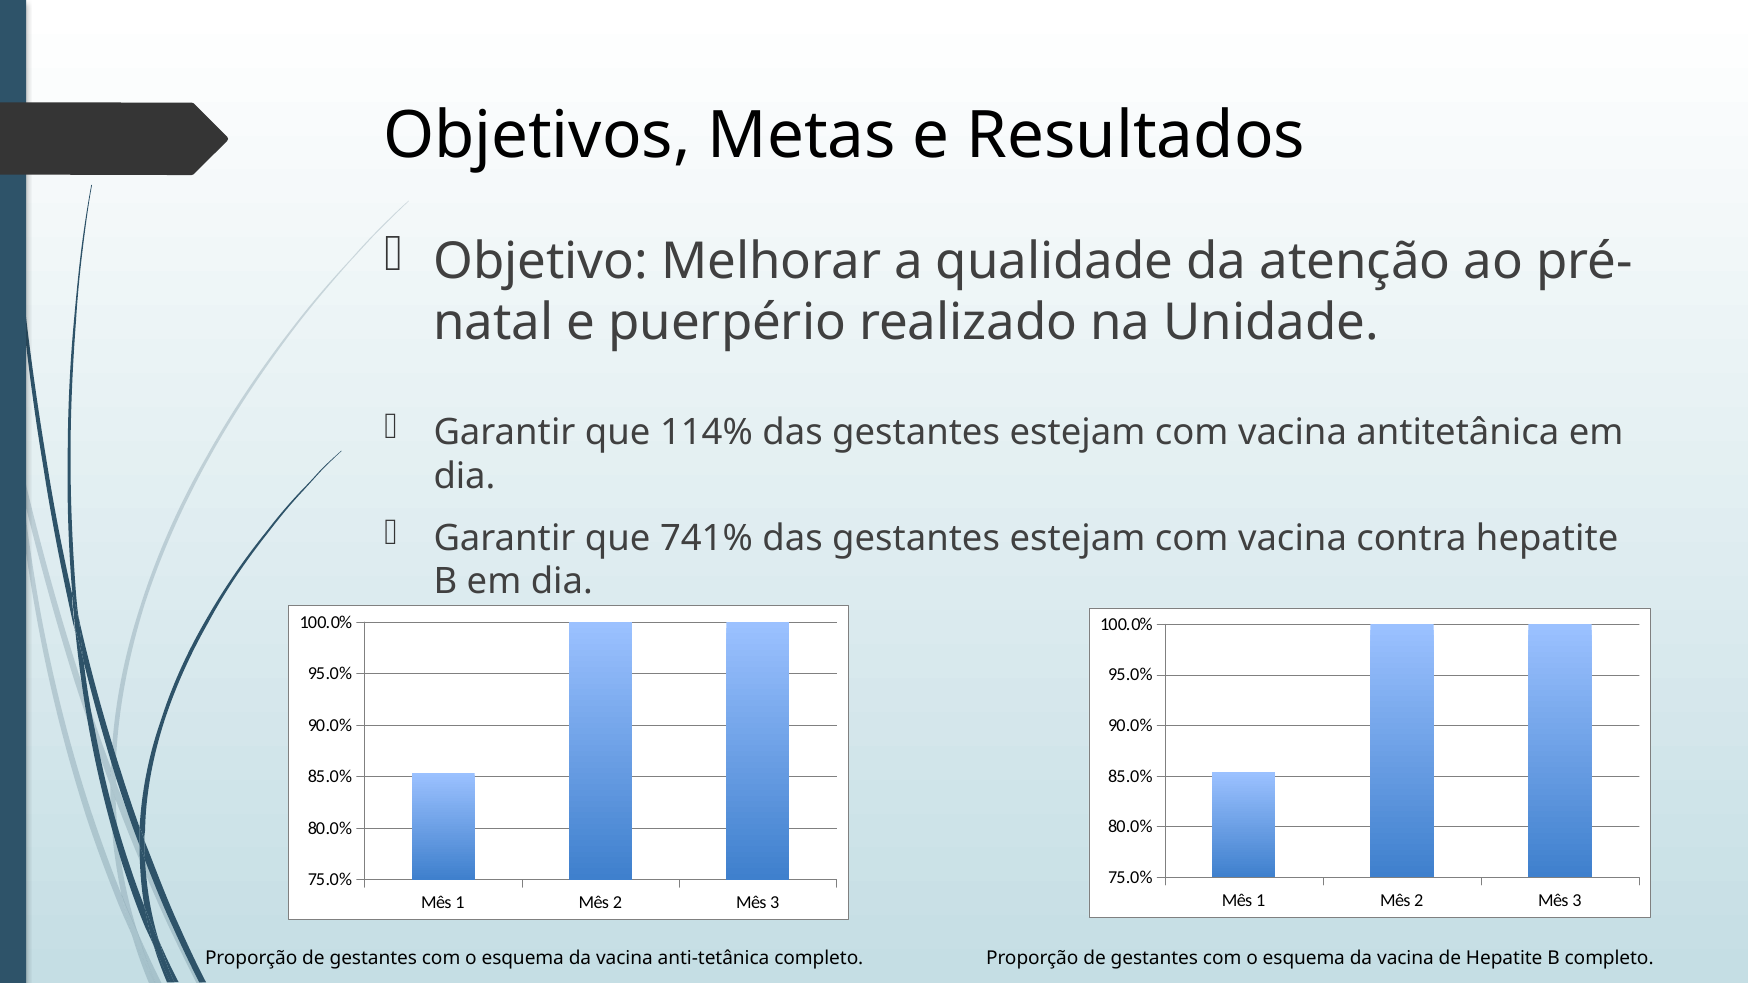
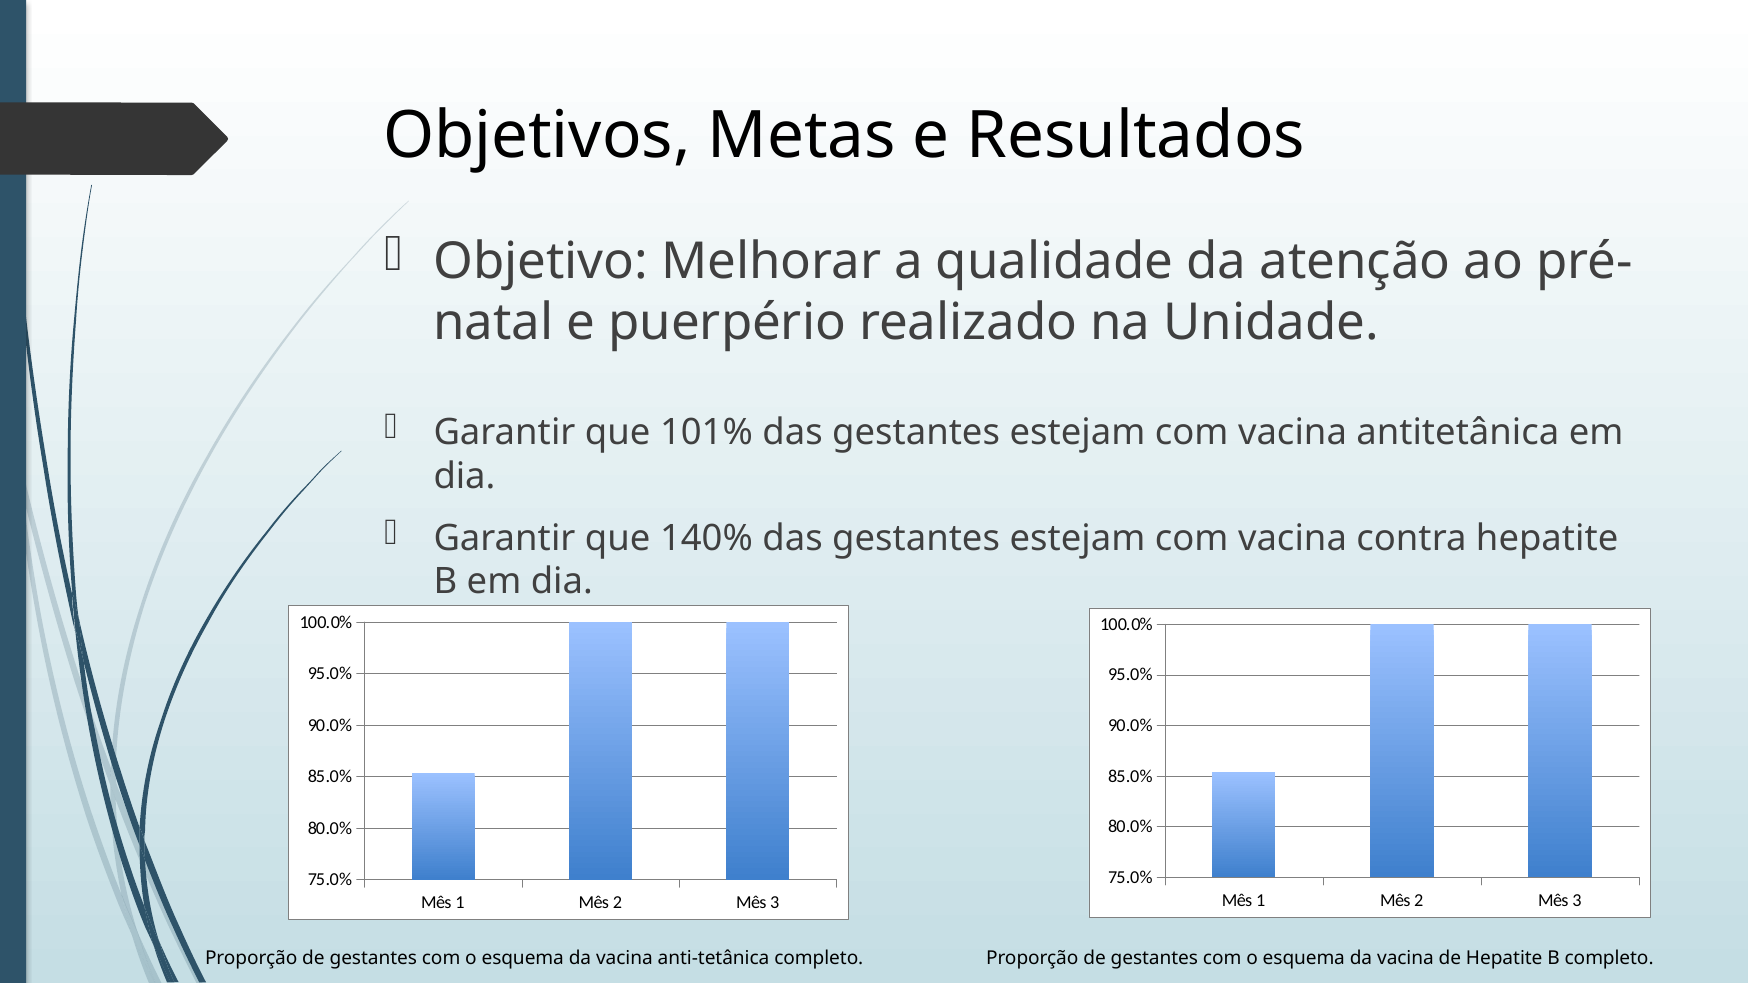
114%: 114% -> 101%
741%: 741% -> 140%
